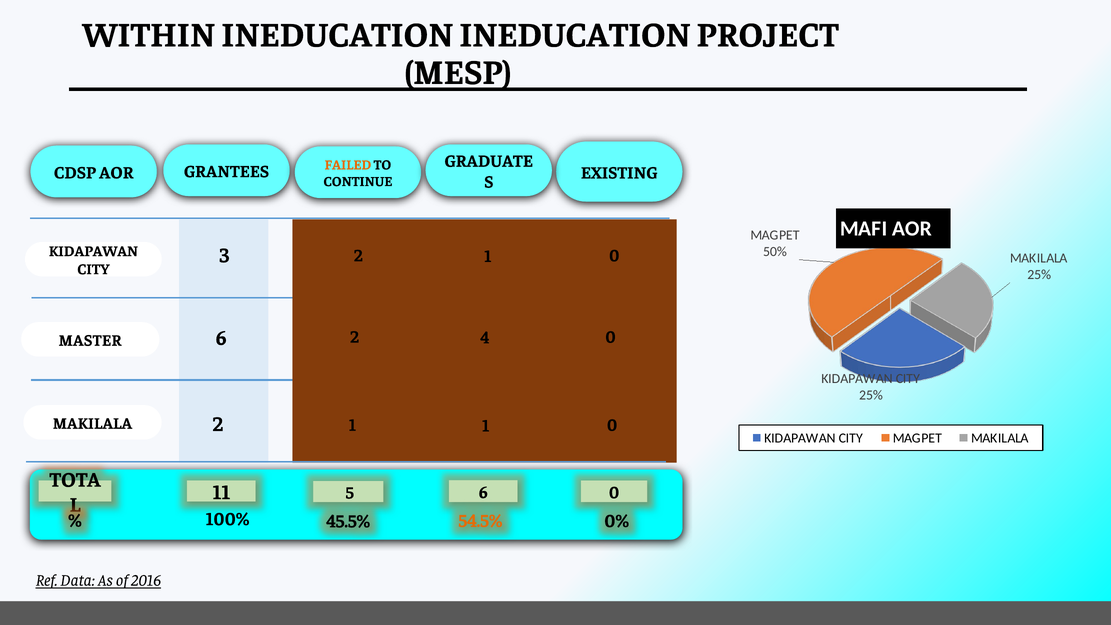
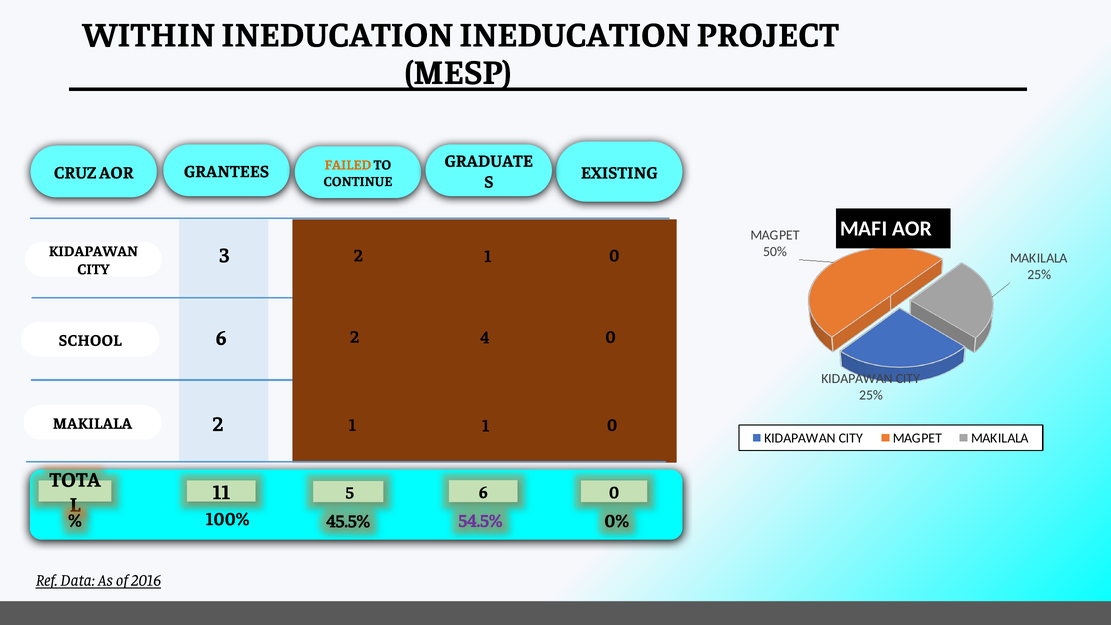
CDSP: CDSP -> CRUZ
MASTER: MASTER -> SCHOOL
54.5% colour: orange -> purple
